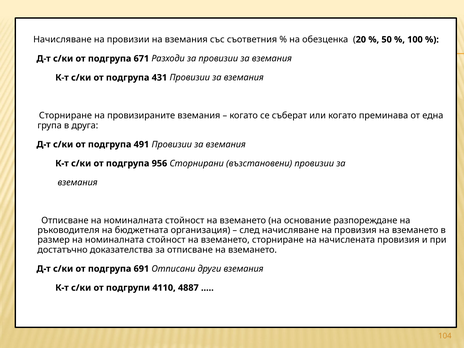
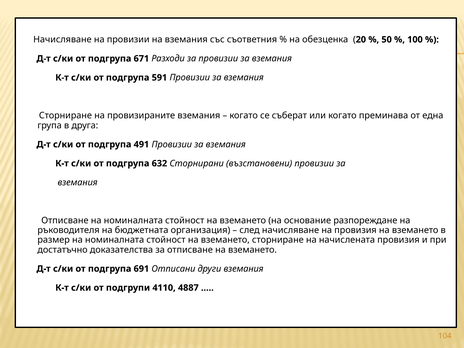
431: 431 -> 591
956: 956 -> 632
